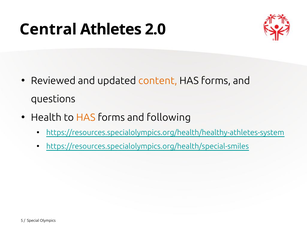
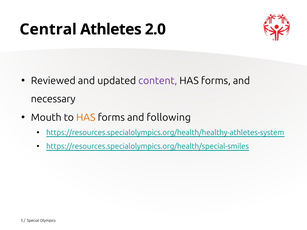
content colour: orange -> purple
questions: questions -> necessary
Health: Health -> Mouth
